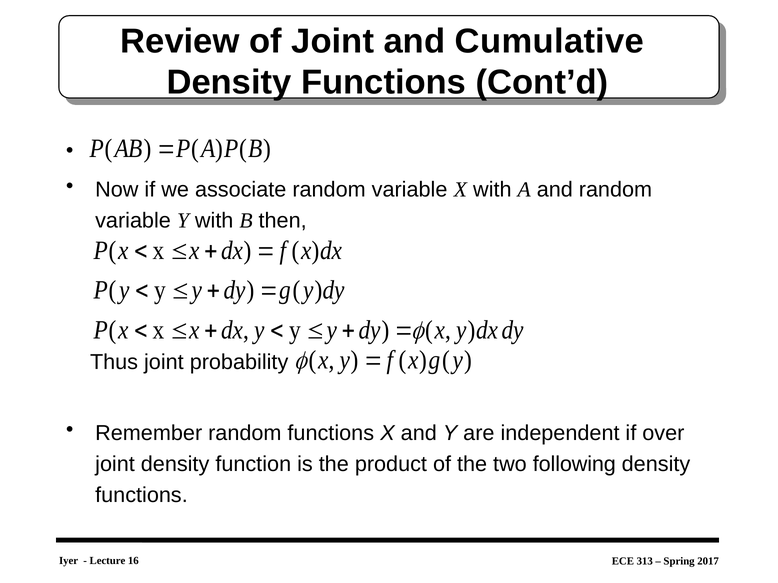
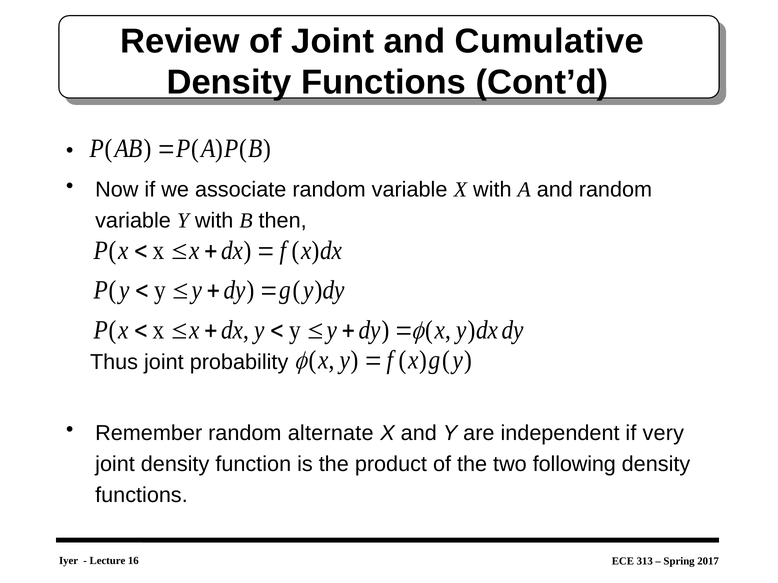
random functions: functions -> alternate
over: over -> very
